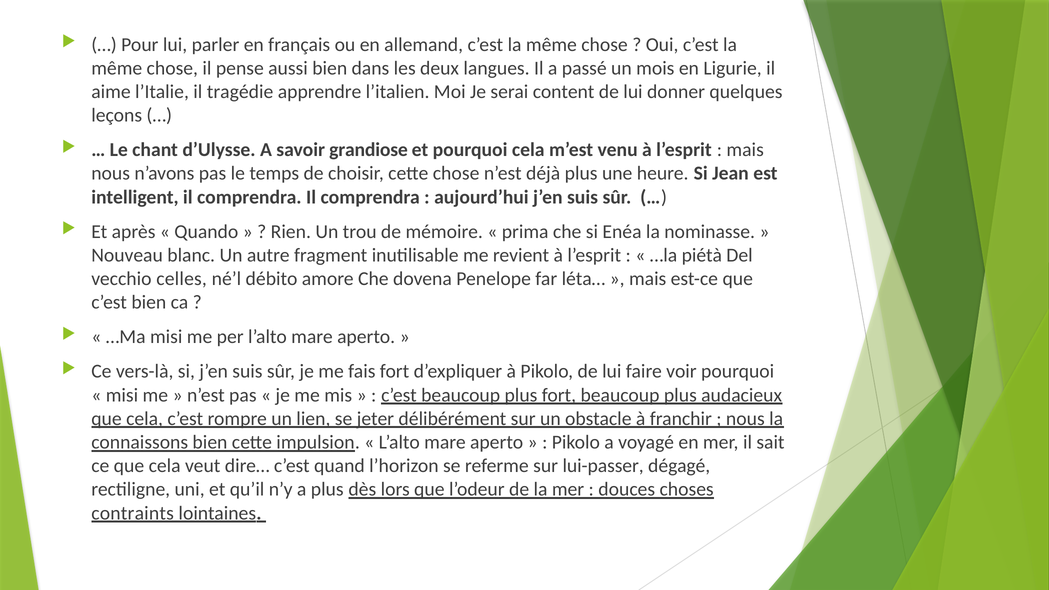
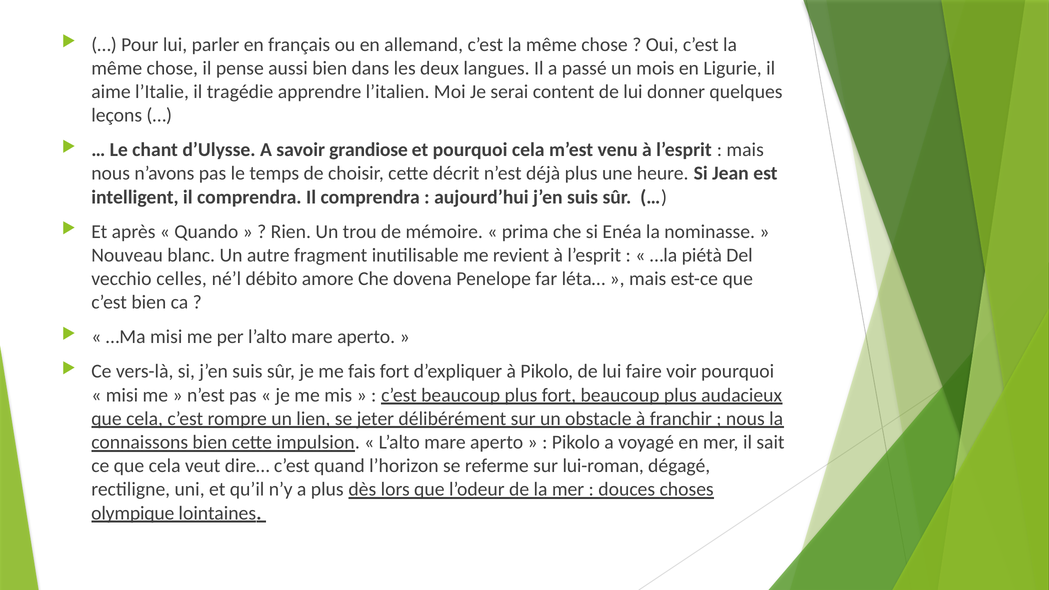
cette chose: chose -> décrit
lui-passer: lui-passer -> lui-roman
contraints: contraints -> olympique
